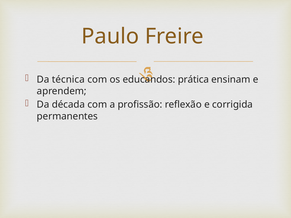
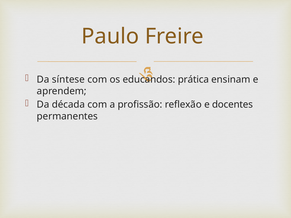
técnica: técnica -> síntese
corrigida: corrigida -> docentes
